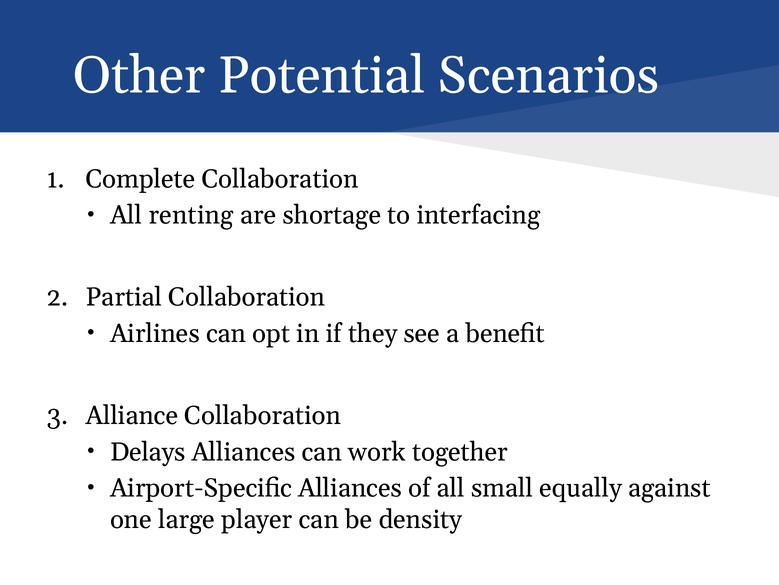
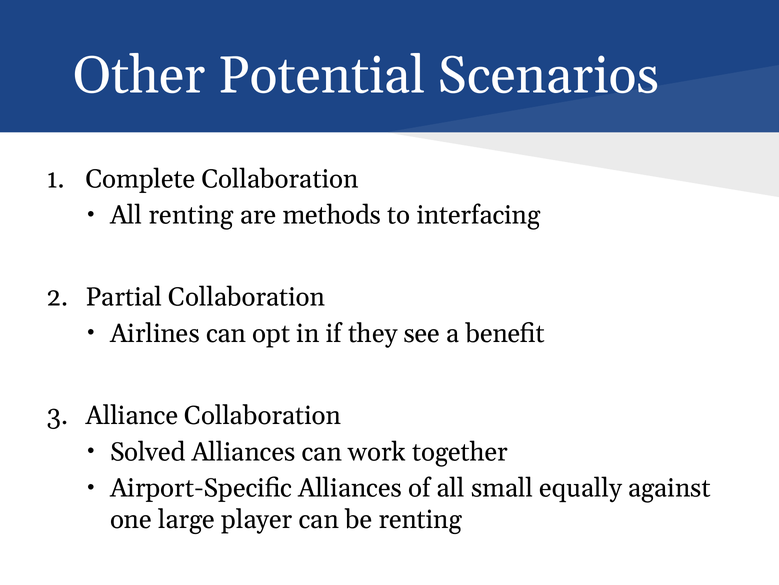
shortage: shortage -> methods
Delays: Delays -> Solved
be density: density -> renting
